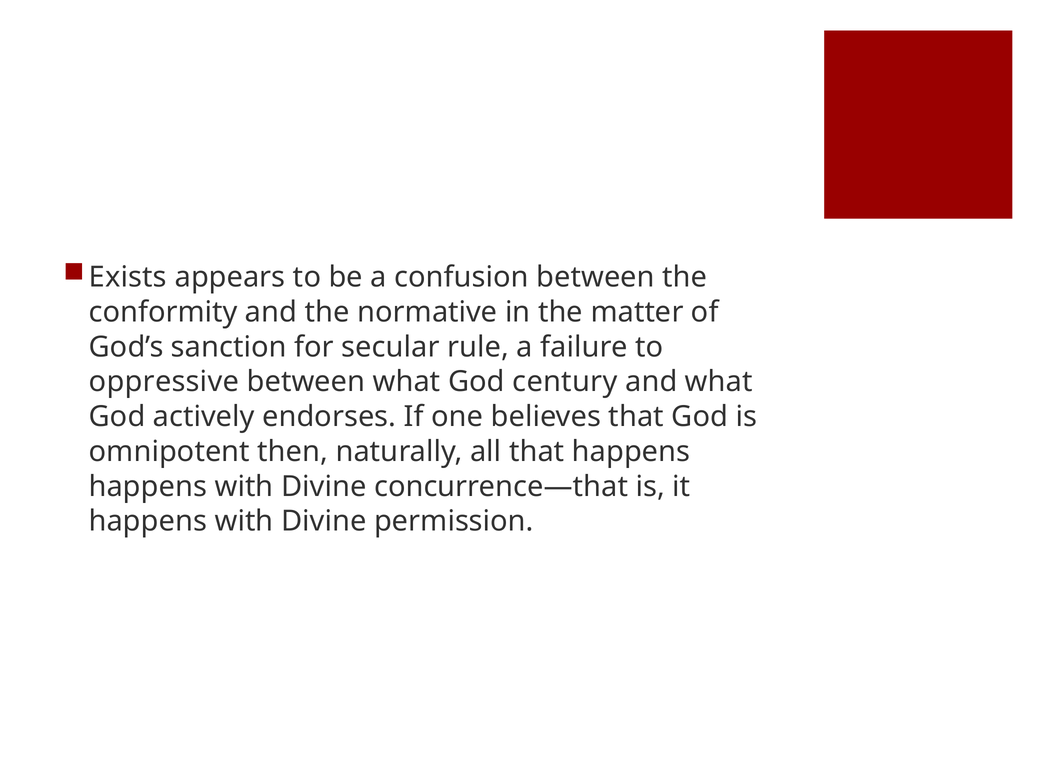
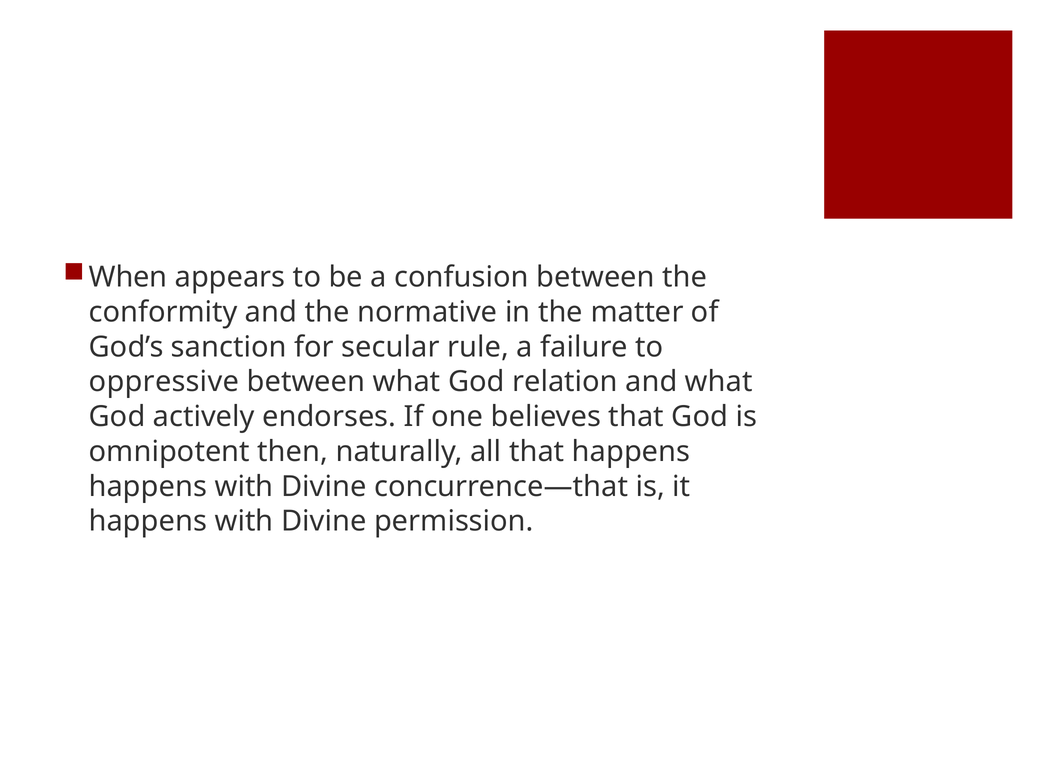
Exists: Exists -> When
century: century -> relation
